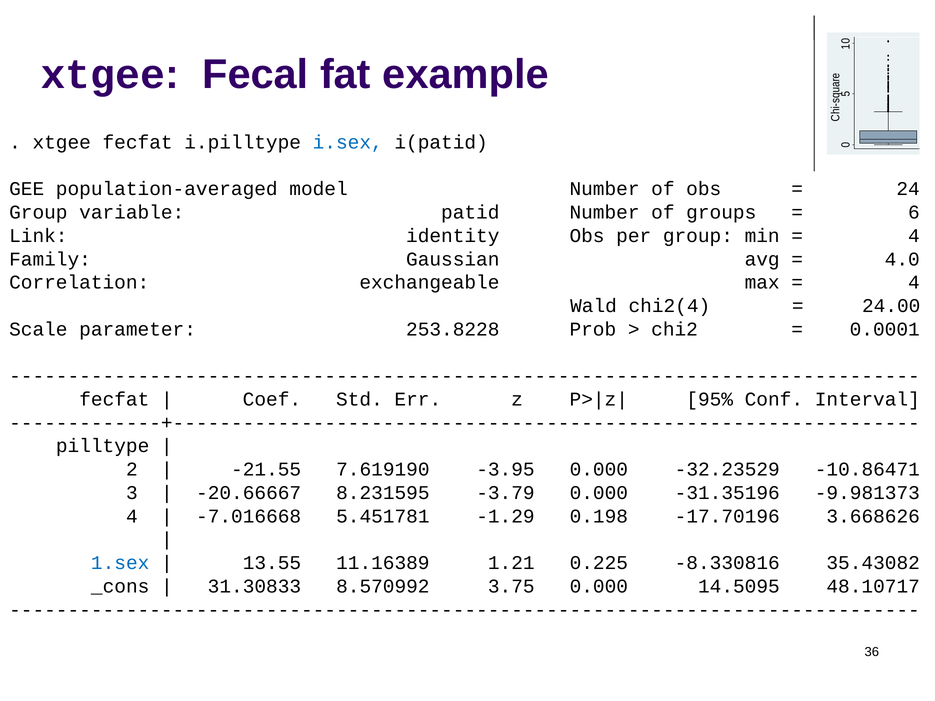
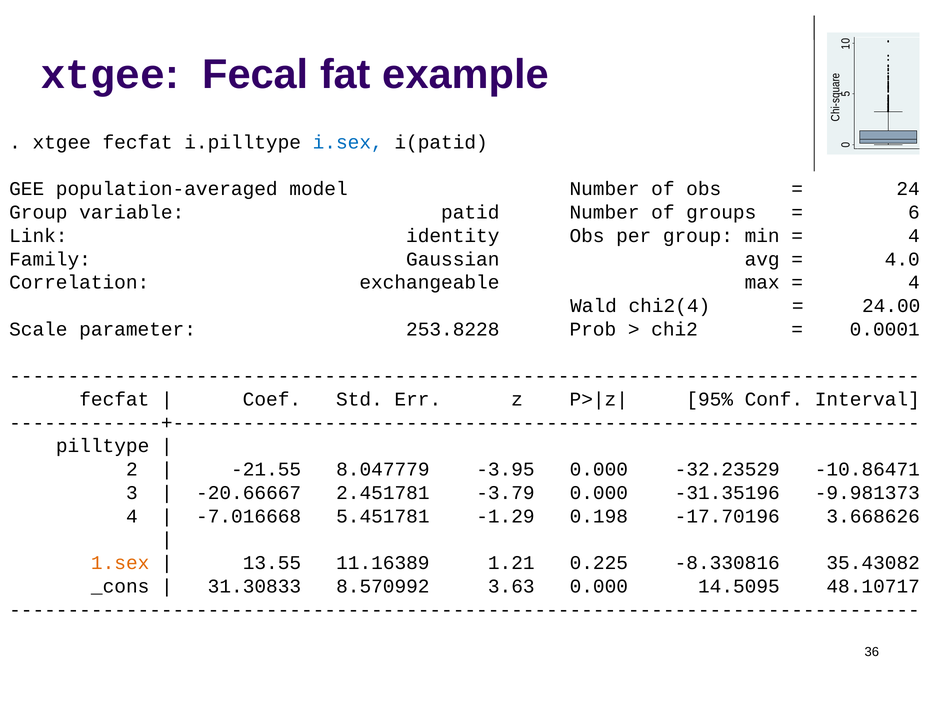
7.619190: 7.619190 -> 8.047779
8.231595: 8.231595 -> 2.451781
1.sex colour: blue -> orange
3.75: 3.75 -> 3.63
